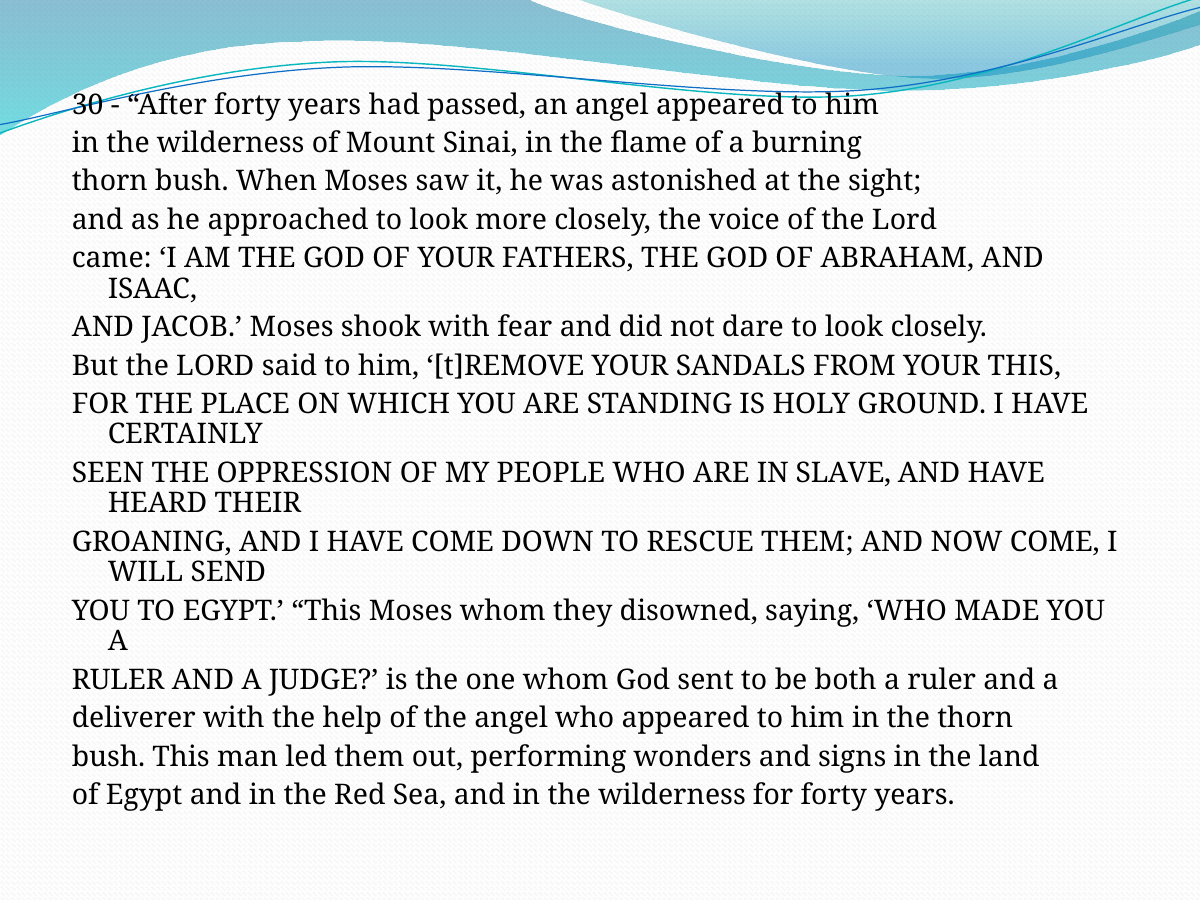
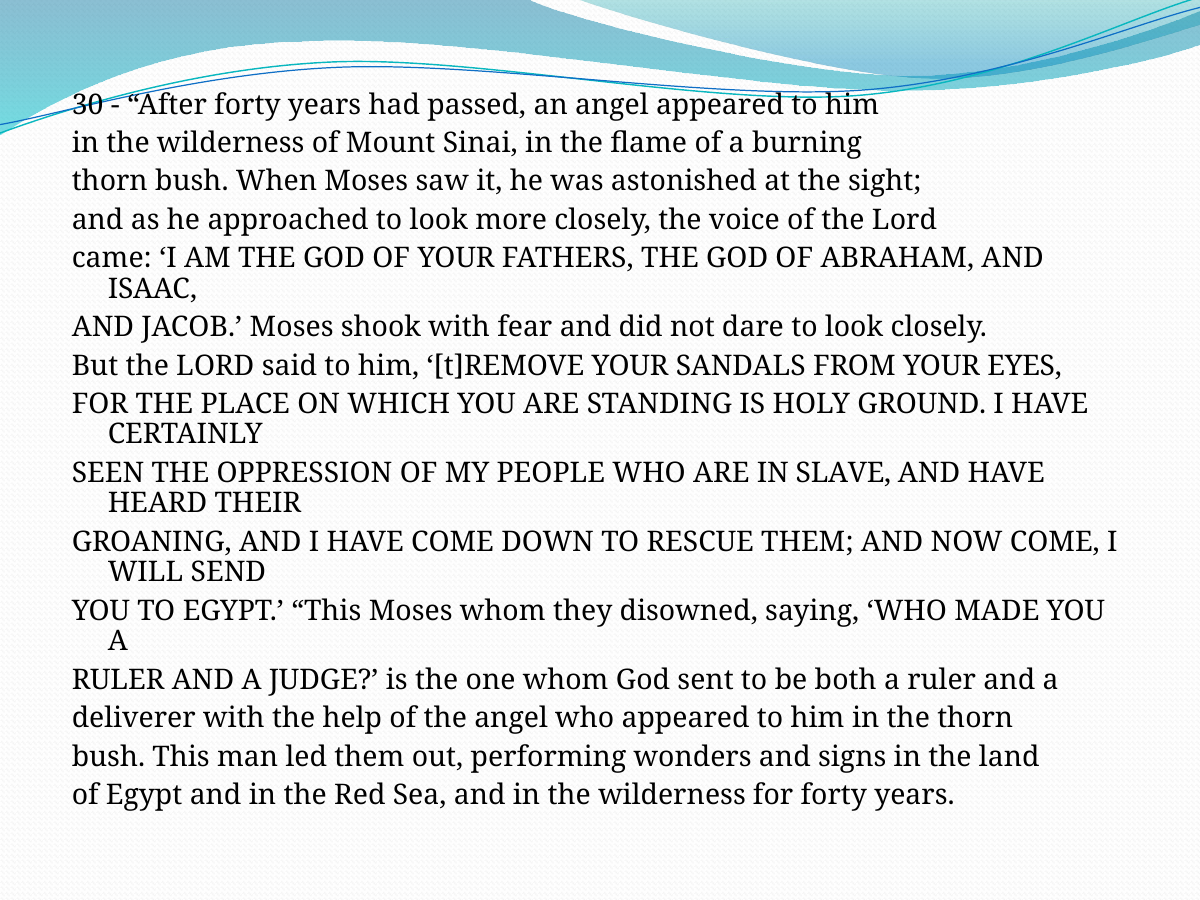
YOUR THIS: THIS -> EYES
